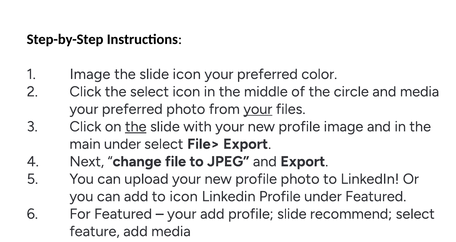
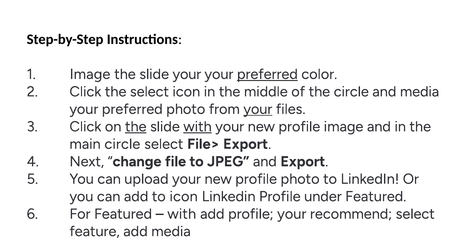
slide icon: icon -> your
preferred at (267, 74) underline: none -> present
with at (198, 126) underline: none -> present
main under: under -> circle
your at (182, 214): your -> with
profile slide: slide -> your
